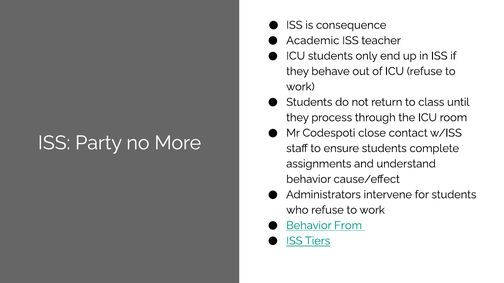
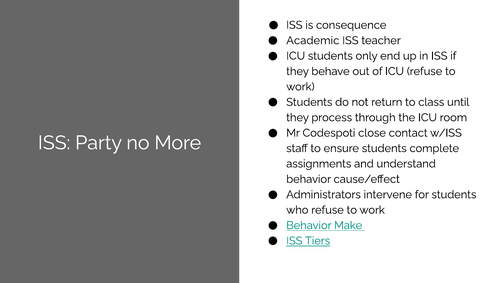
From: From -> Make
